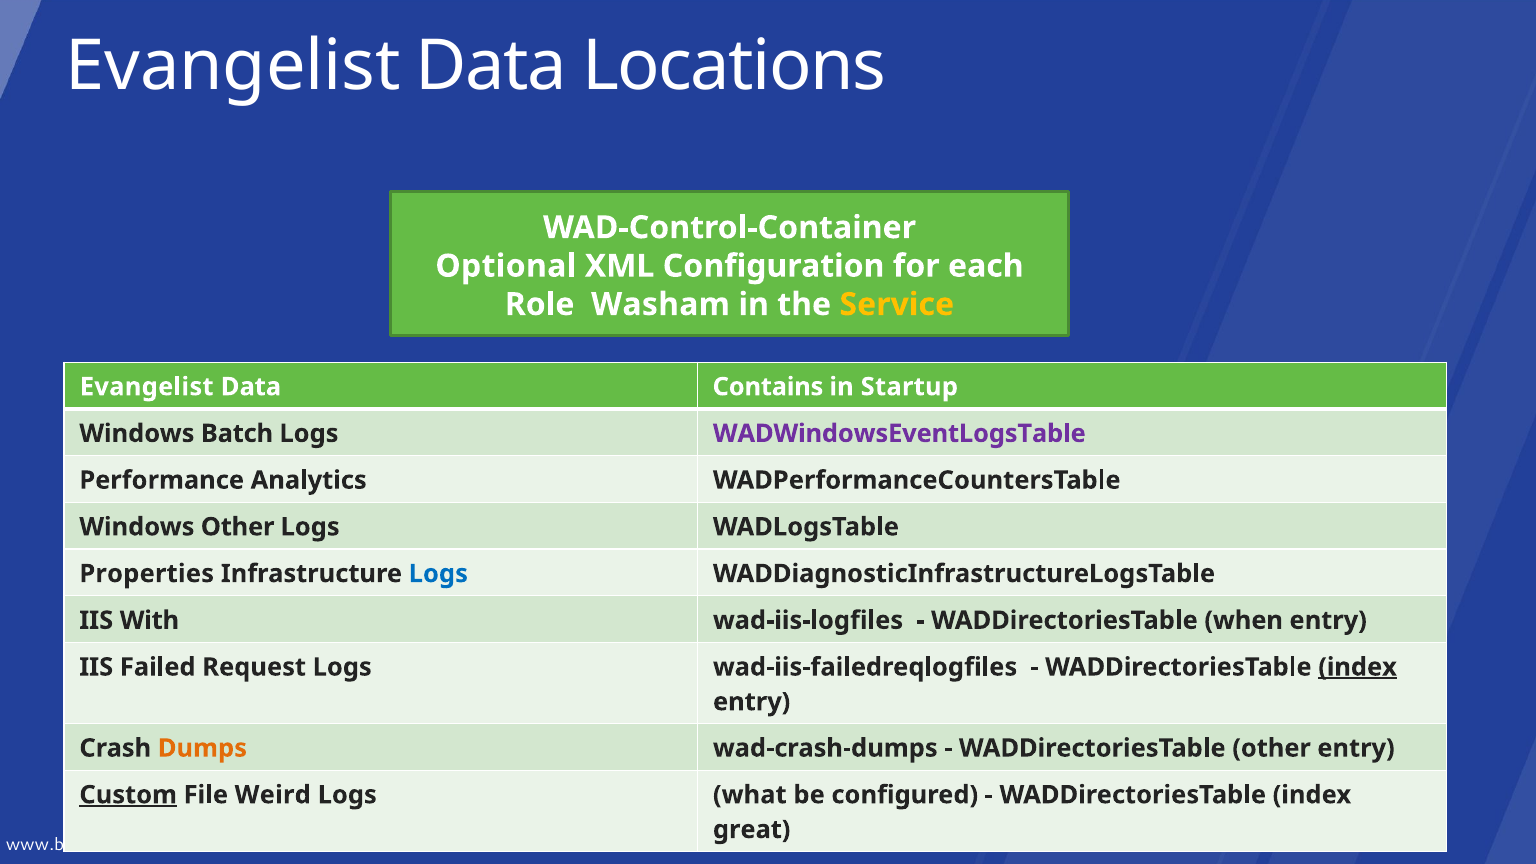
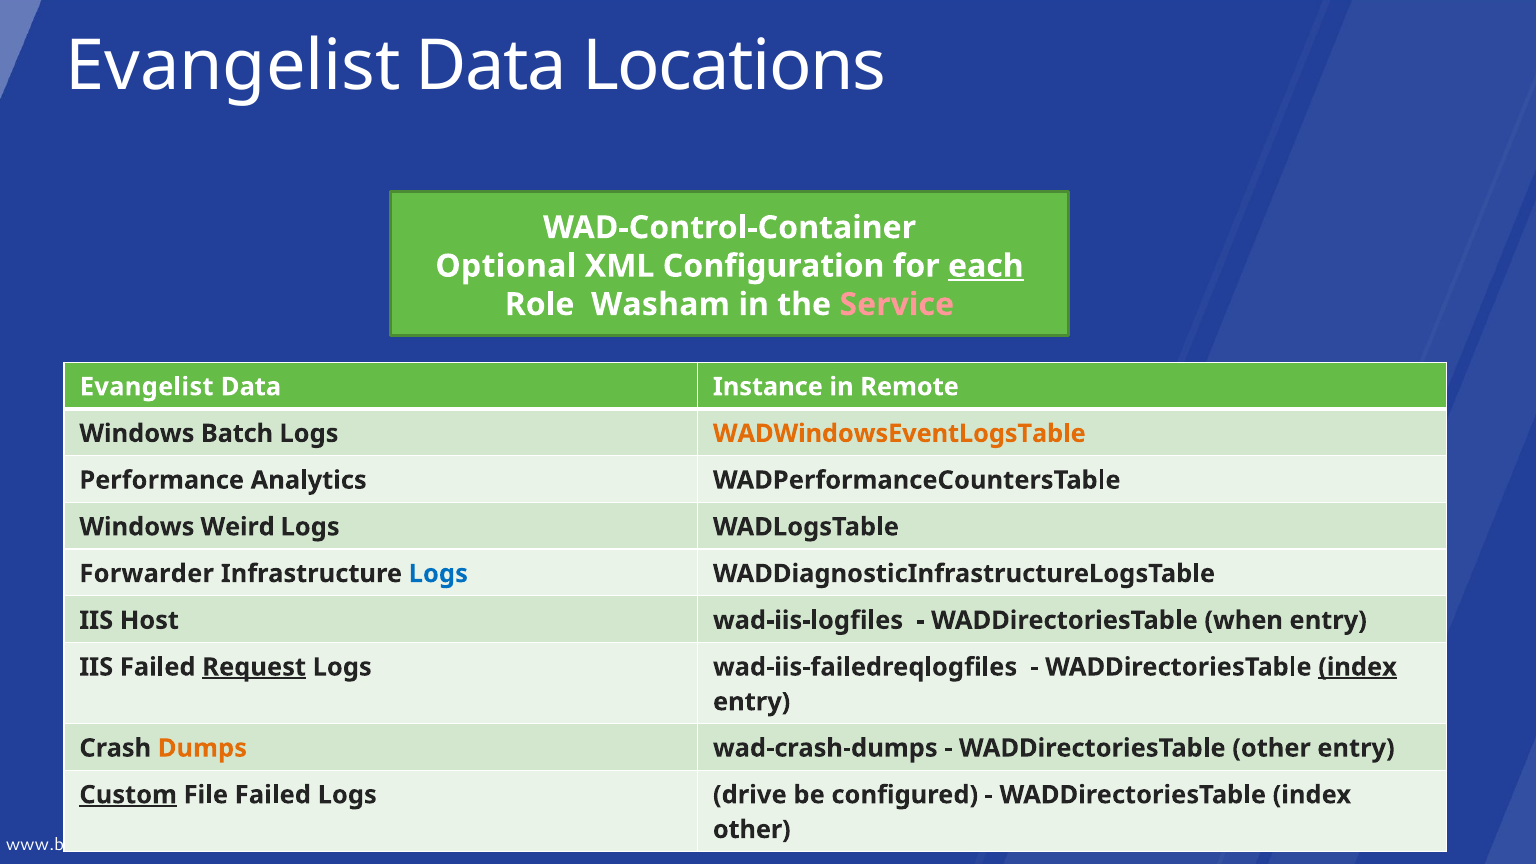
each underline: none -> present
Service colour: yellow -> pink
Contains: Contains -> Instance
Startup: Startup -> Remote
WADWindowsEventLogsTable colour: purple -> orange
Windows Other: Other -> Weird
Properties: Properties -> Forwarder
With: With -> Host
Request underline: none -> present
File Weird: Weird -> Failed
what: what -> drive
great at (752, 830): great -> other
